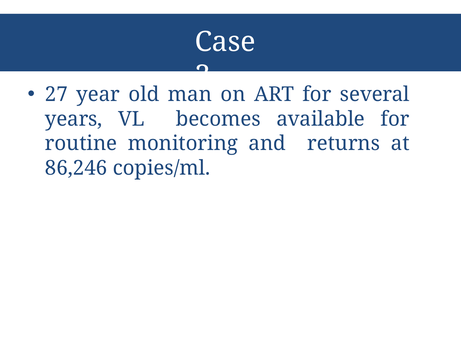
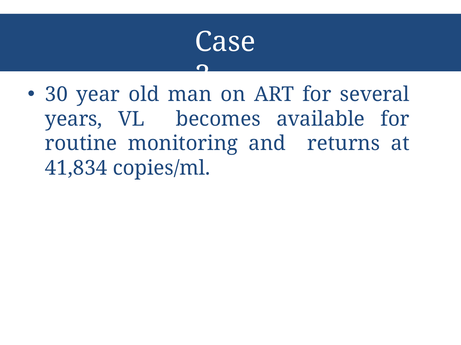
27: 27 -> 30
86,246: 86,246 -> 41,834
